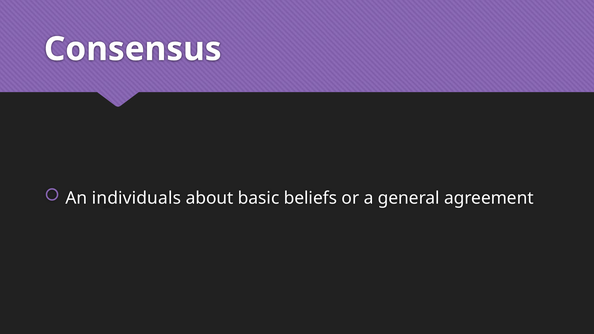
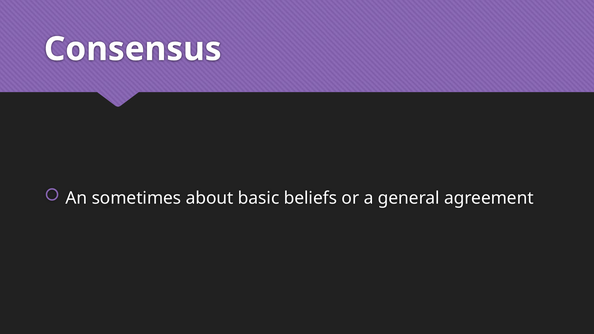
individuals: individuals -> sometimes
